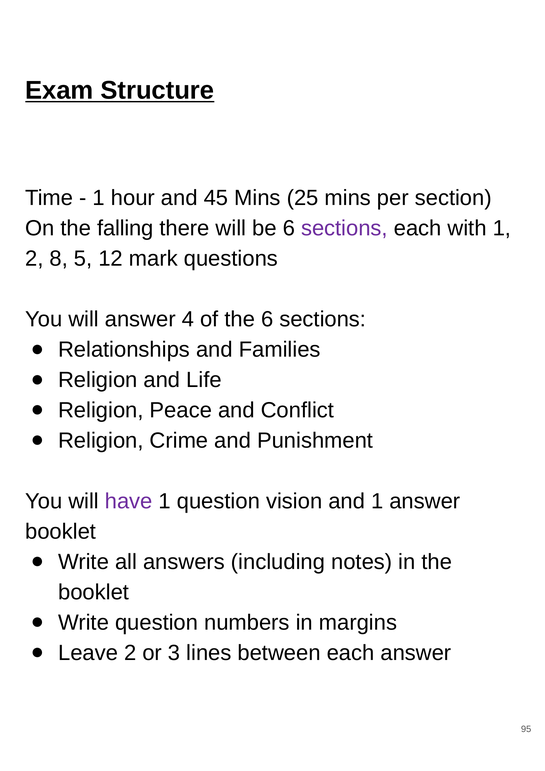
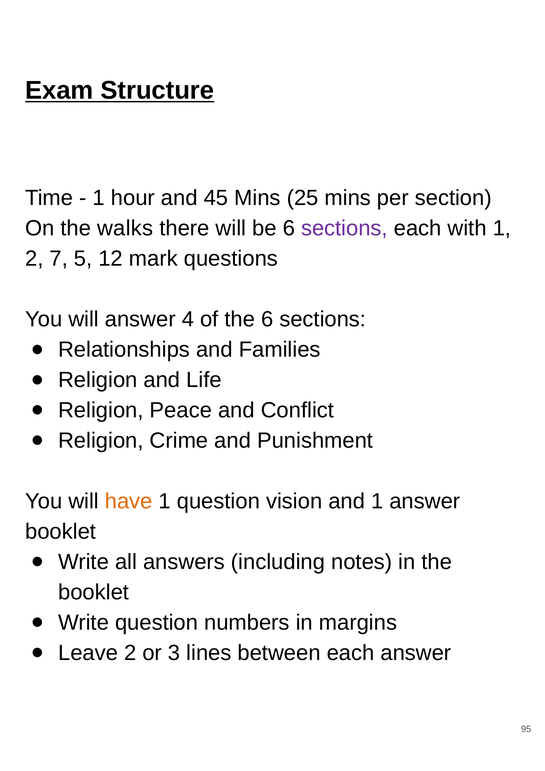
falling: falling -> walks
8: 8 -> 7
have colour: purple -> orange
